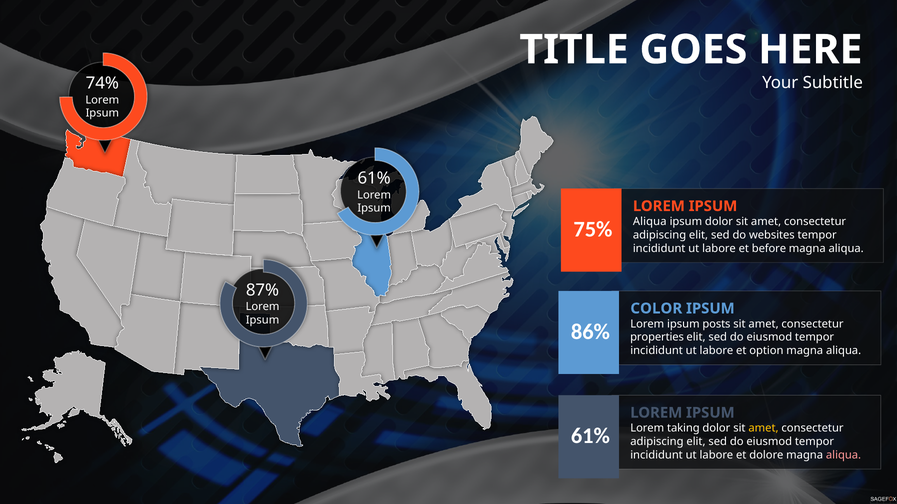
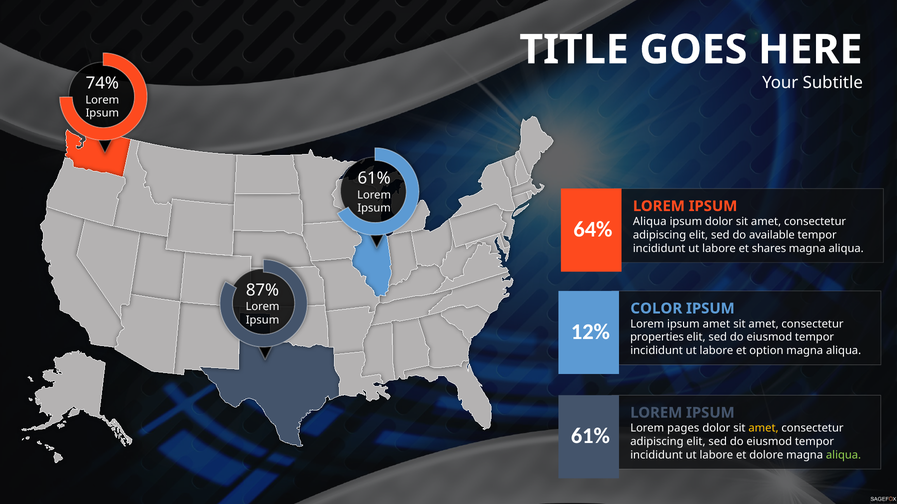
75%: 75% -> 64%
websites: websites -> available
before: before -> shares
ipsum posts: posts -> amet
86%: 86% -> 12%
taking: taking -> pages
aliqua at (844, 456) colour: pink -> light green
